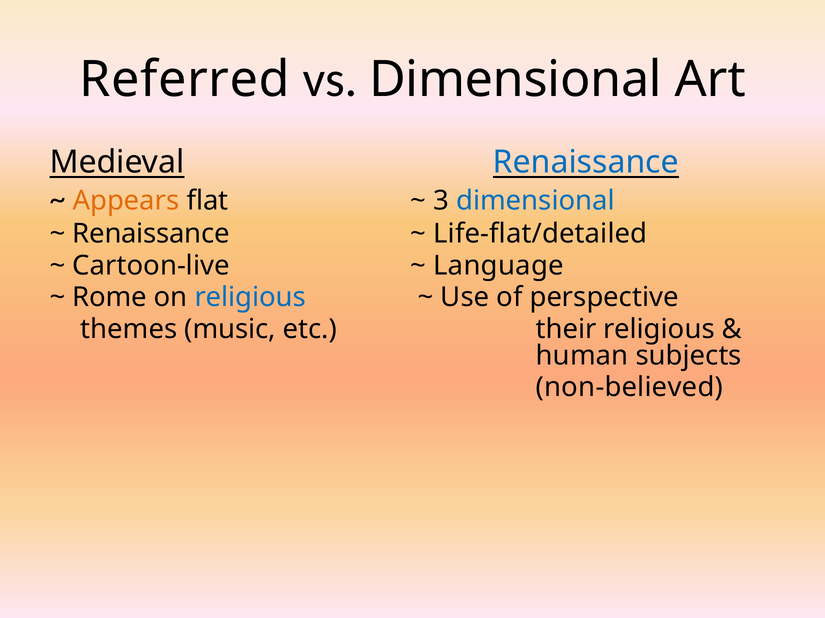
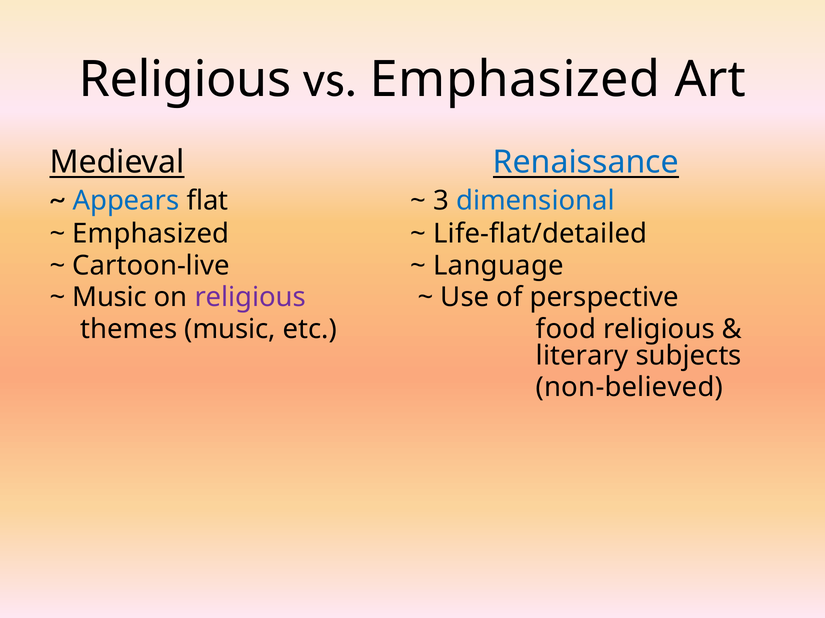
Referred at (185, 80): Referred -> Religious
vs Dimensional: Dimensional -> Emphasized
Appears colour: orange -> blue
Renaissance at (151, 234): Renaissance -> Emphasized
Rome at (110, 298): Rome -> Music
religious at (250, 298) colour: blue -> purple
their: their -> food
human: human -> literary
